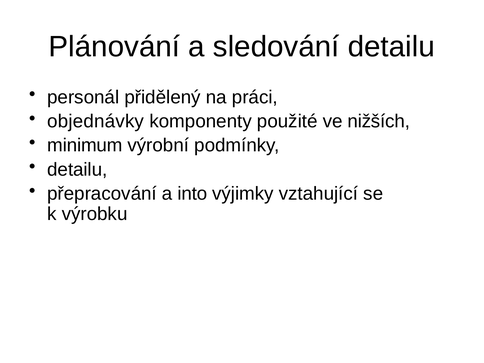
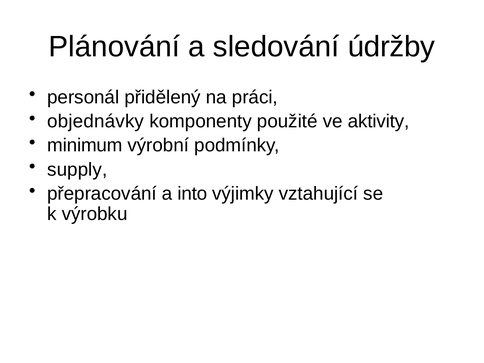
sledování detailu: detailu -> údržby
nižších: nižších -> aktivity
detailu at (77, 169): detailu -> supply
